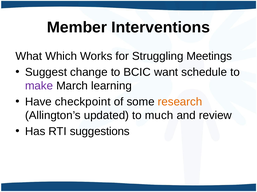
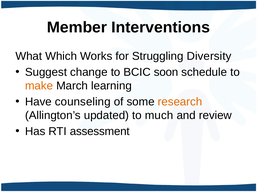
Meetings: Meetings -> Diversity
want: want -> soon
make colour: purple -> orange
checkpoint: checkpoint -> counseling
suggestions: suggestions -> assessment
